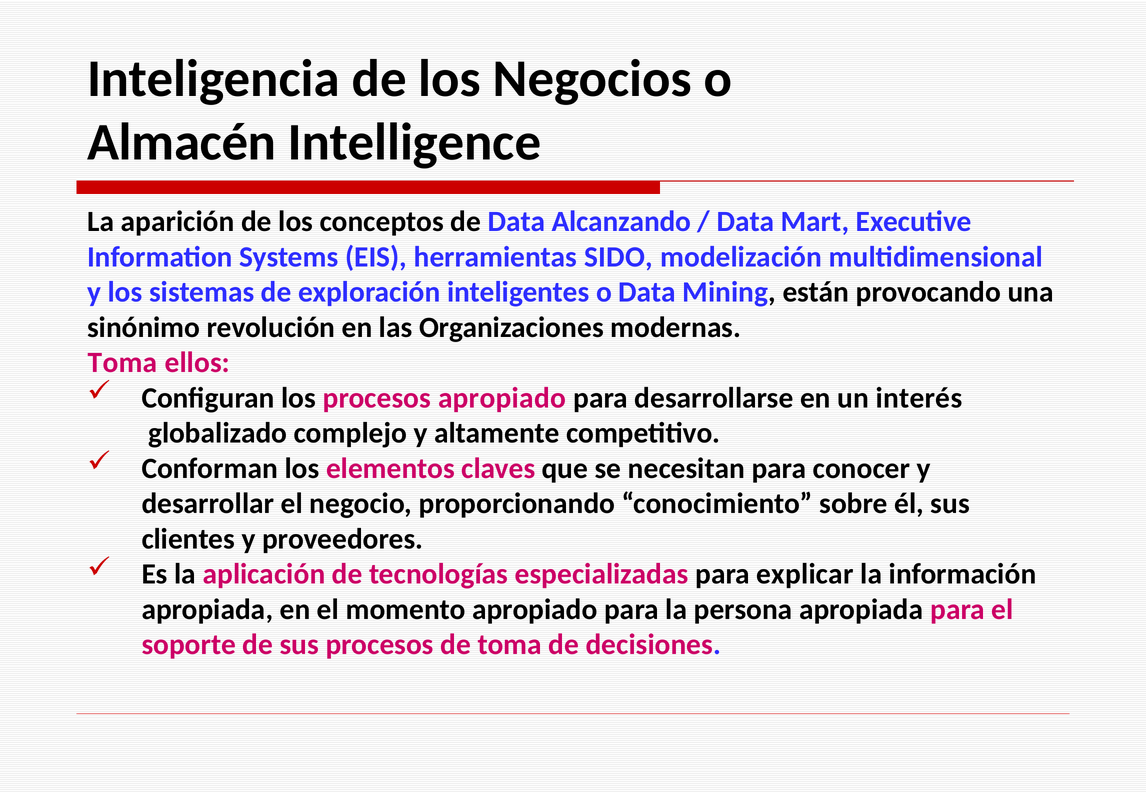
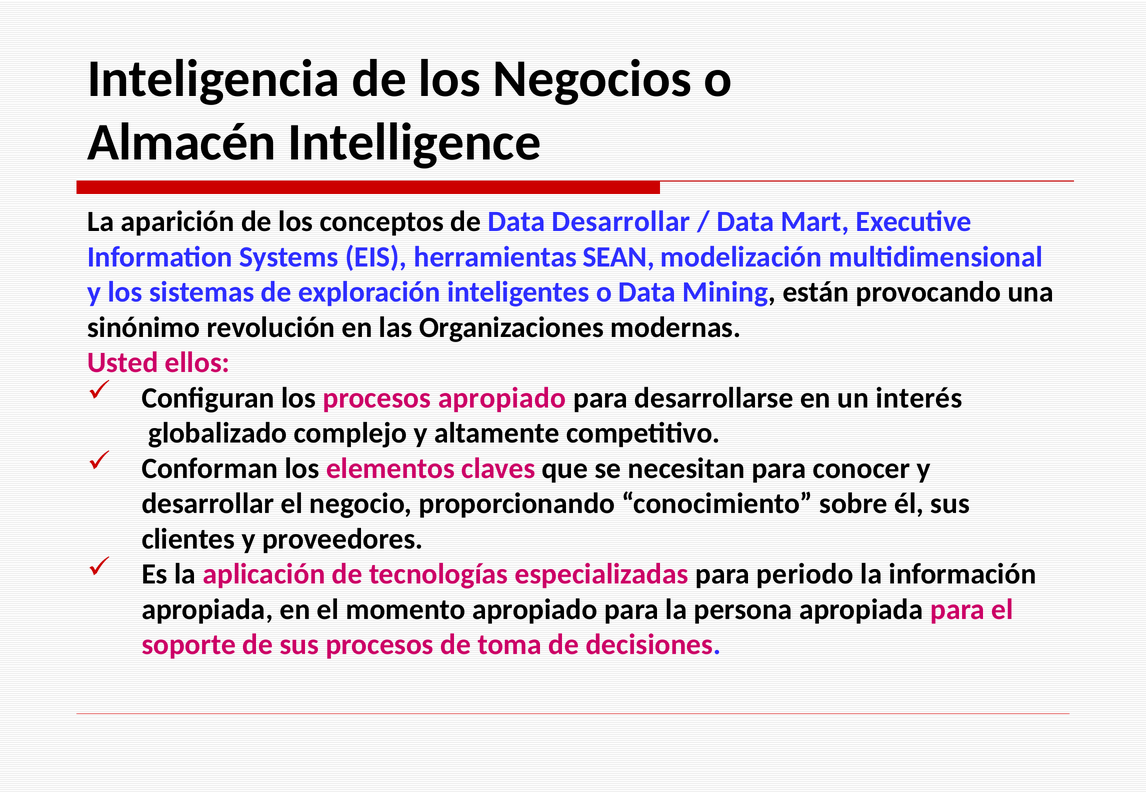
Data Alcanzando: Alcanzando -> Desarrollar
SIDO: SIDO -> SEAN
Toma at (123, 363): Toma -> Usted
explicar: explicar -> periodo
